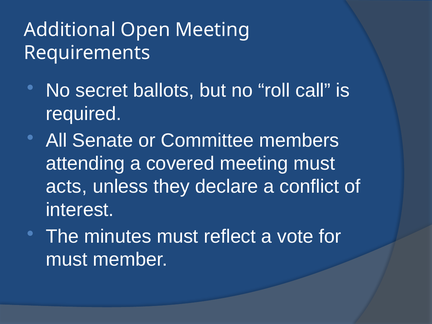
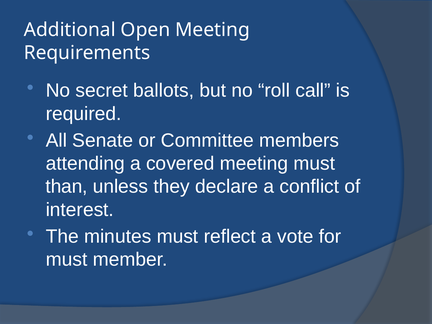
acts: acts -> than
